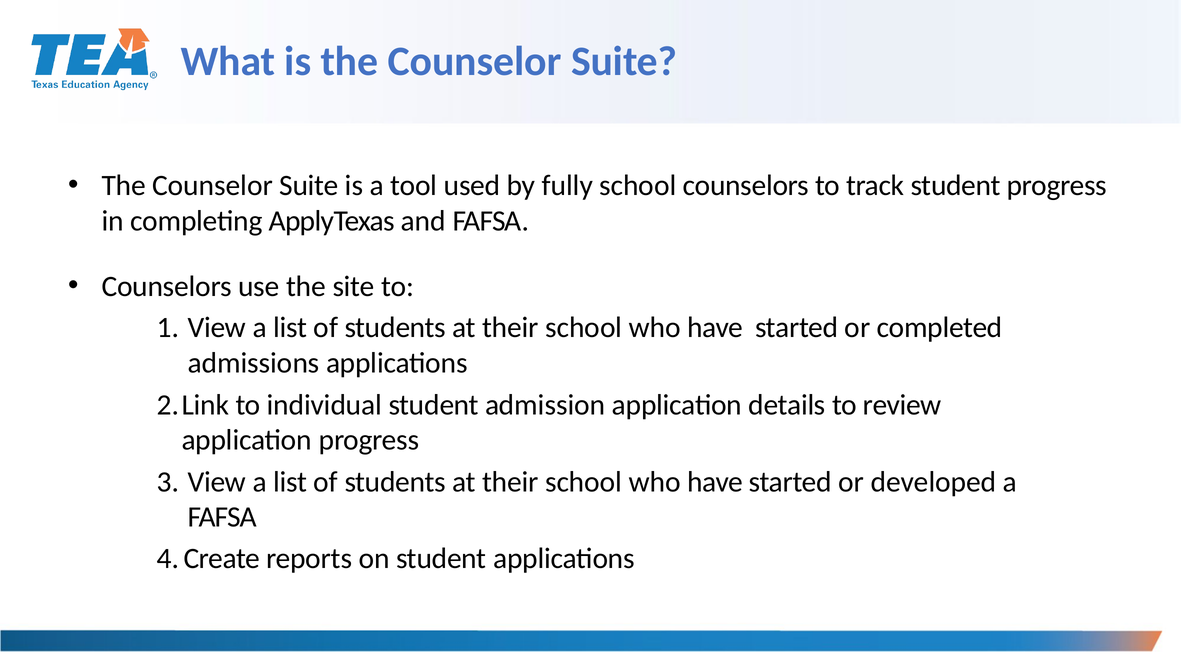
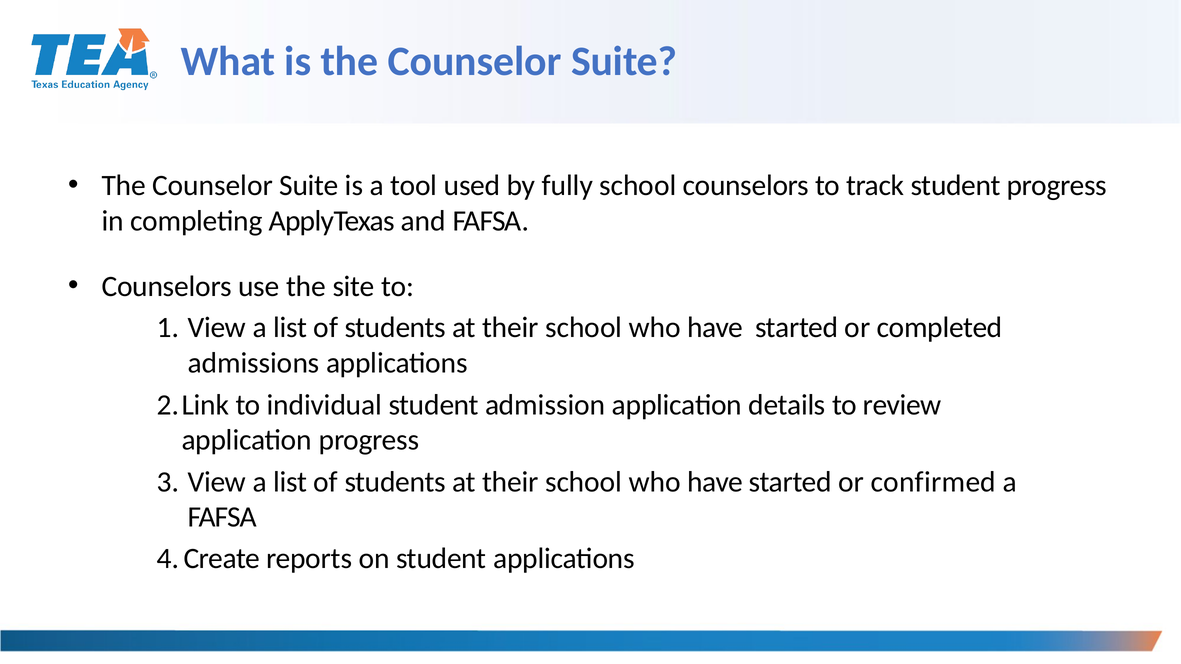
developed: developed -> confirmed
